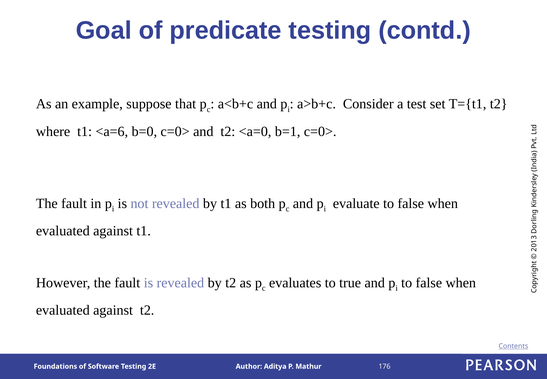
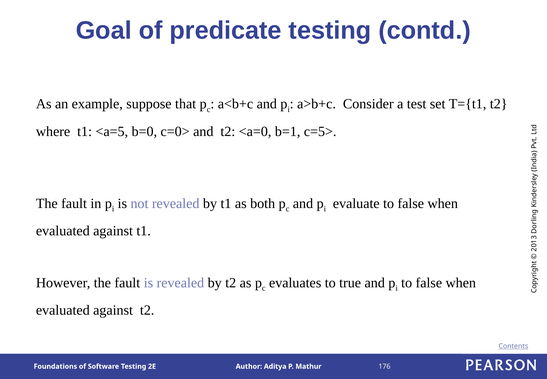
<a=6: <a=6 -> <a=5
b=1 c=0>: c=0> -> c=5>
